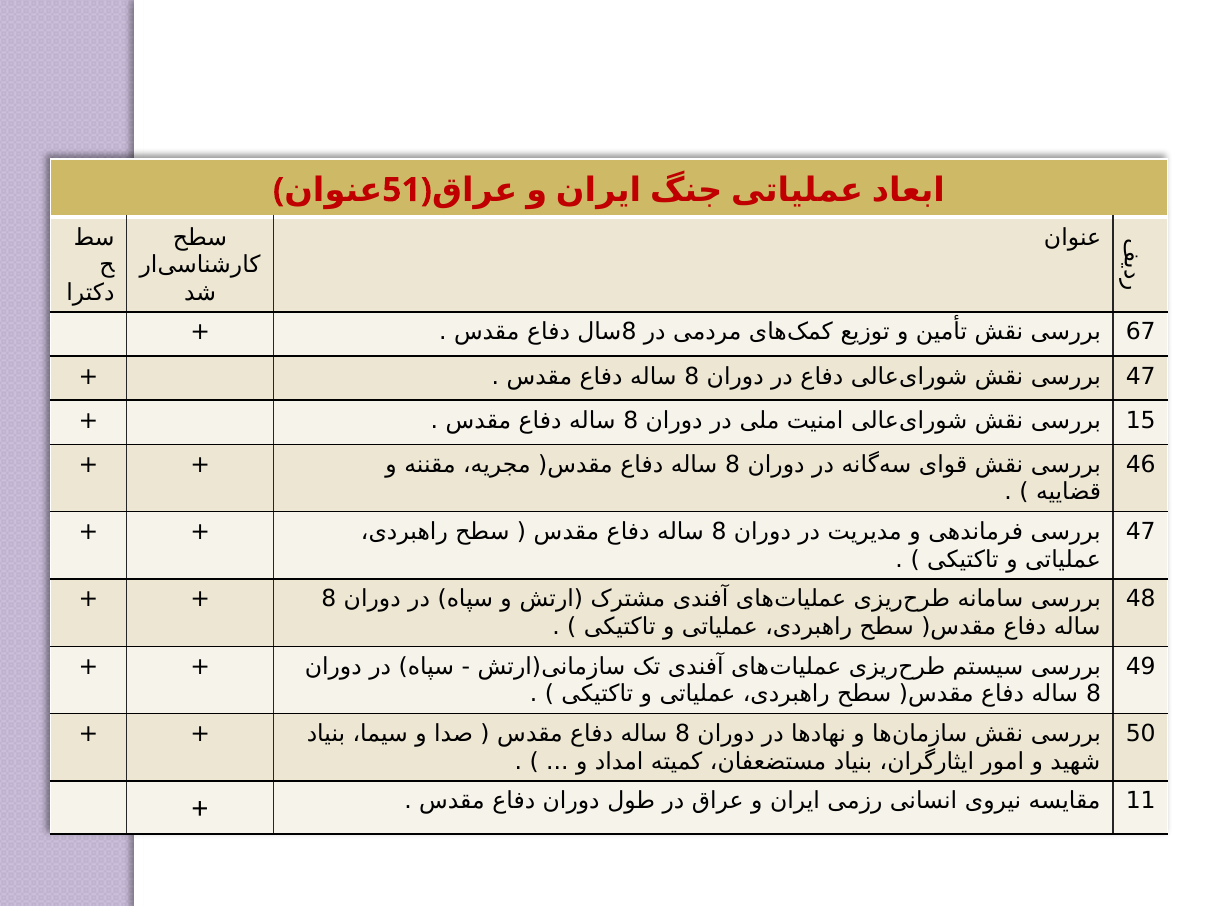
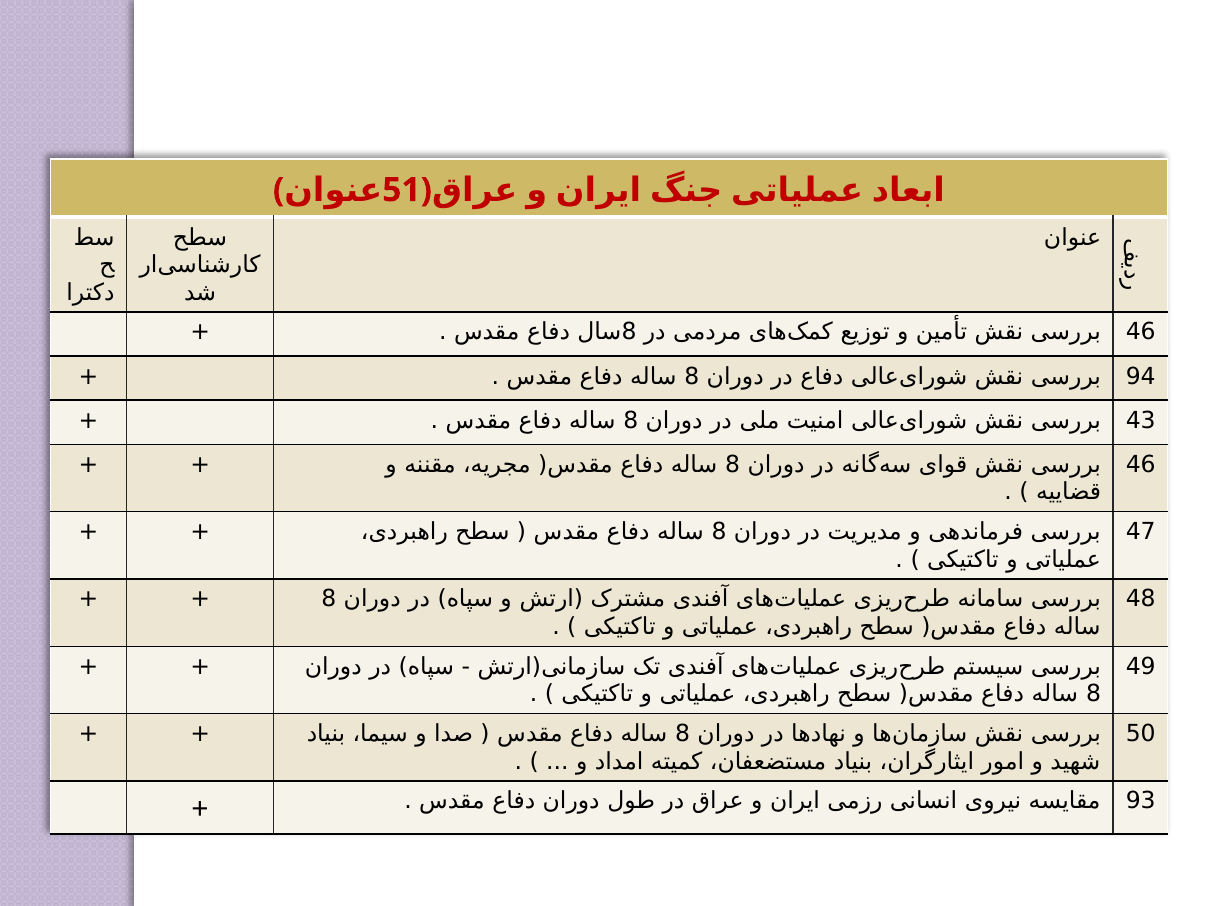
67 at (1141, 332): 67 -> 46
47 at (1141, 376): 47 -> 94
15: 15 -> 43
11: 11 -> 93
